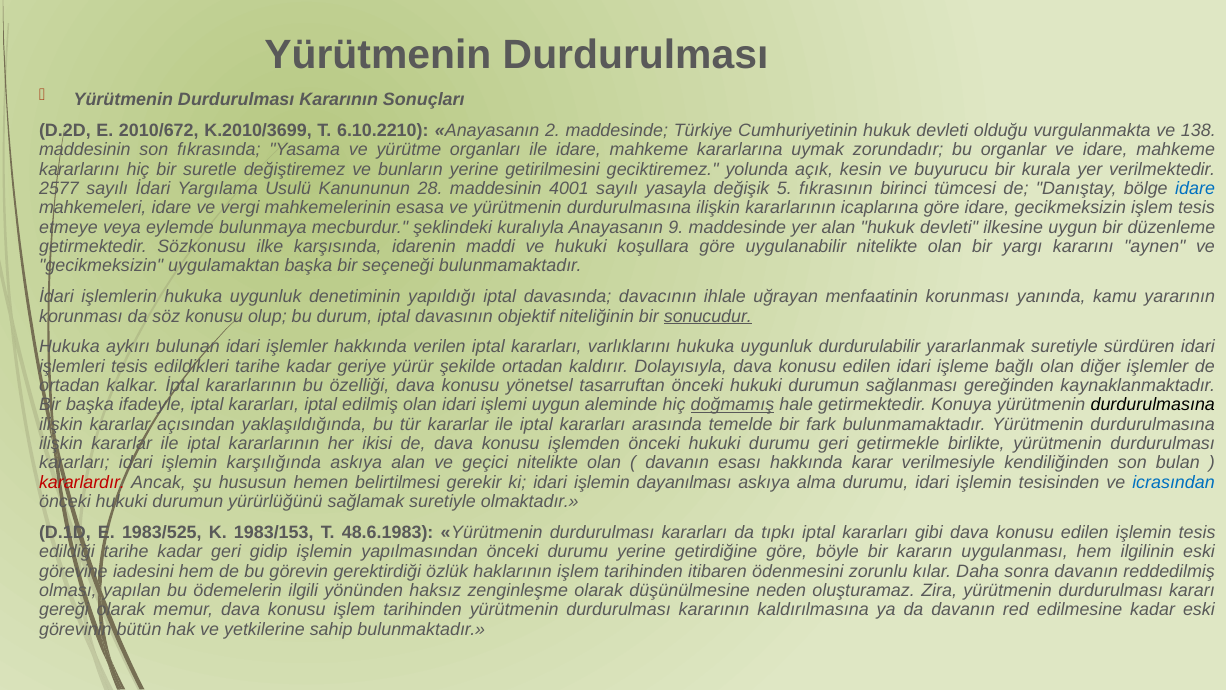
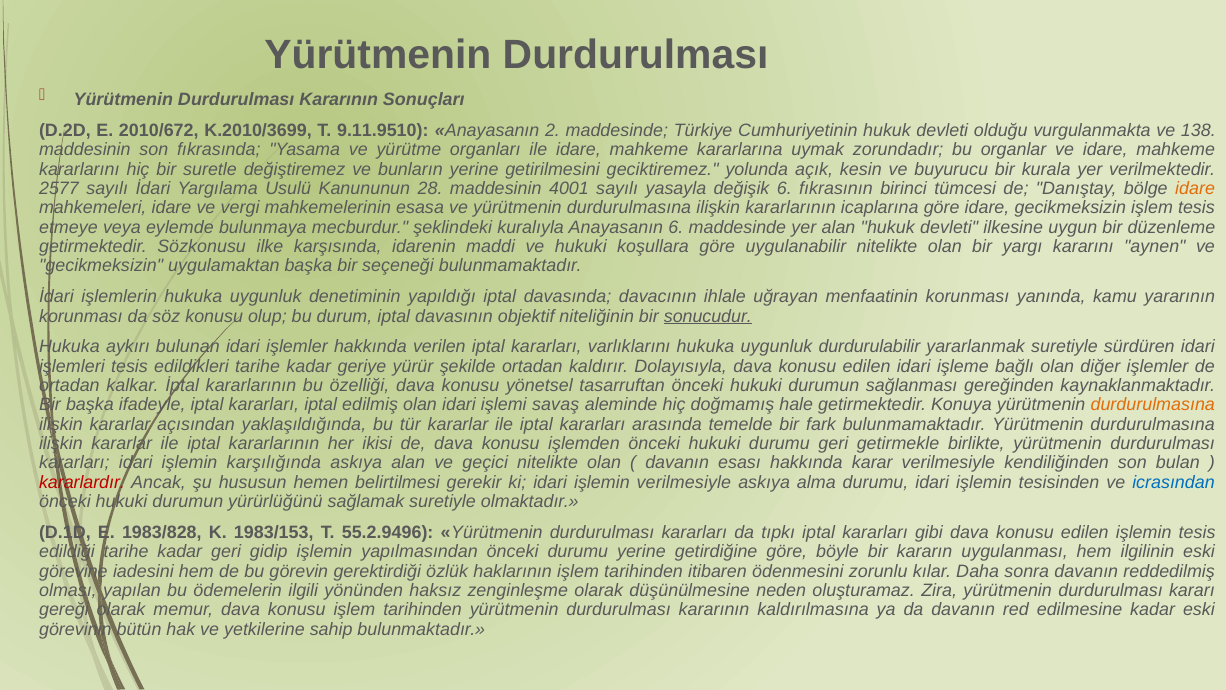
6.10.2210: 6.10.2210 -> 9.11.9510
değişik 5: 5 -> 6
idare at (1195, 188) colour: blue -> orange
Anayasanın 9: 9 -> 6
işlemi uygun: uygun -> savaş
doğmamış underline: present -> none
durdurulmasına at (1153, 405) colour: black -> orange
işlemin dayanılması: dayanılması -> verilmesiyle
1983/525: 1983/525 -> 1983/828
48.6.1983: 48.6.1983 -> 55.2.9496
